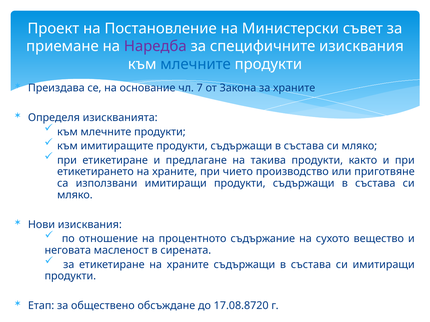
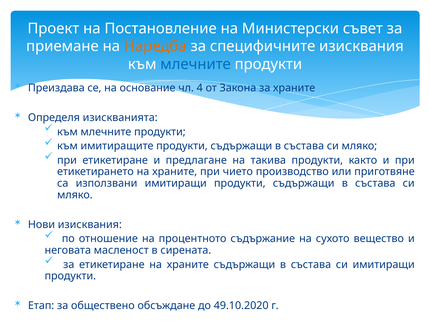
Наредба colour: purple -> orange
7: 7 -> 4
17.08.8720: 17.08.8720 -> 49.10.2020
